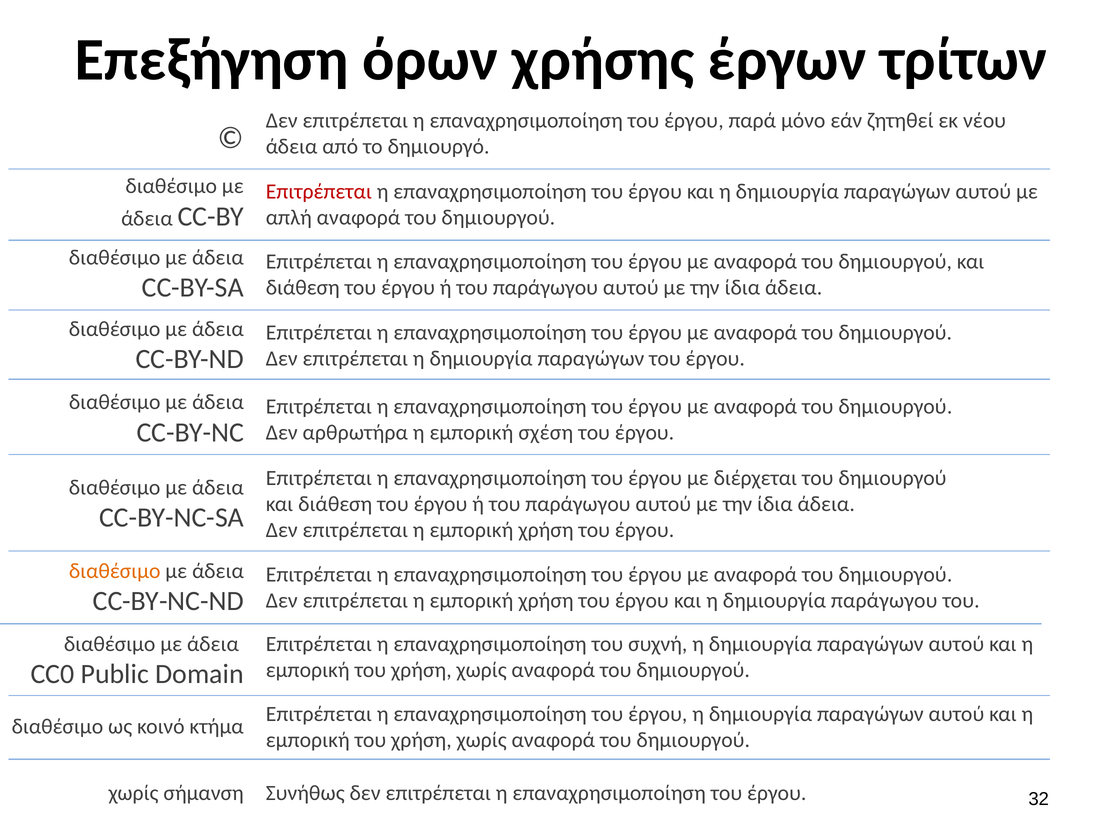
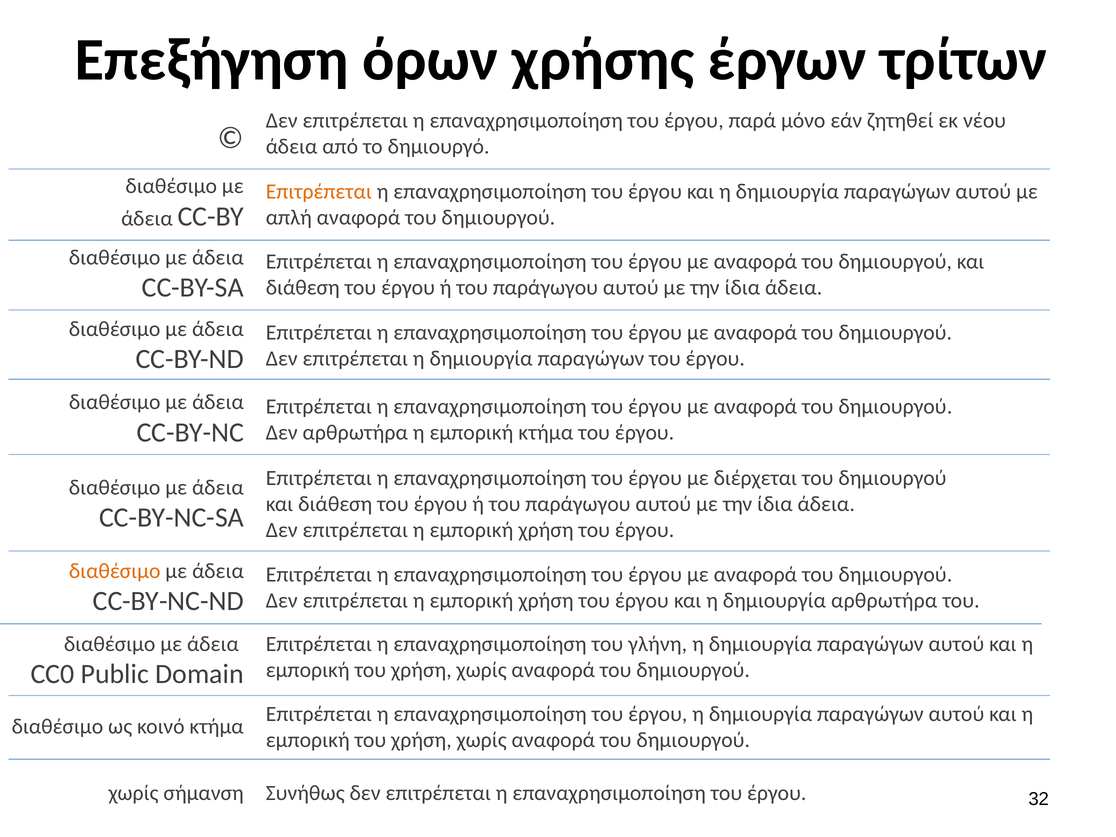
Επιτρέπεται at (319, 191) colour: red -> orange
εμπορική σχέση: σχέση -> κτήμα
δημιουργία παράγωγου: παράγωγου -> αρθρωτήρα
συχνή: συχνή -> γλήνη
